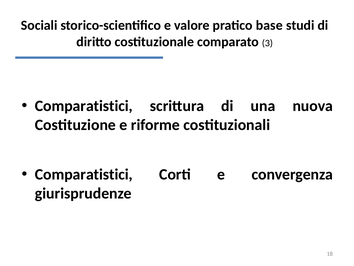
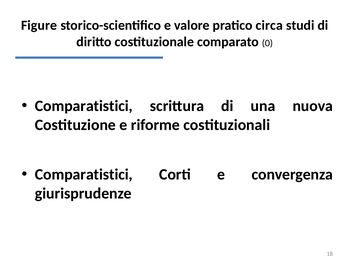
Sociali: Sociali -> Figure
base: base -> circa
3: 3 -> 0
